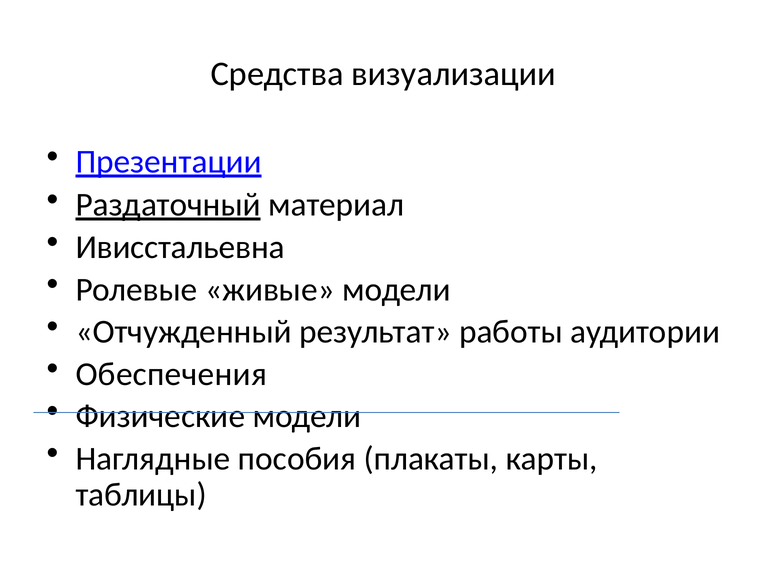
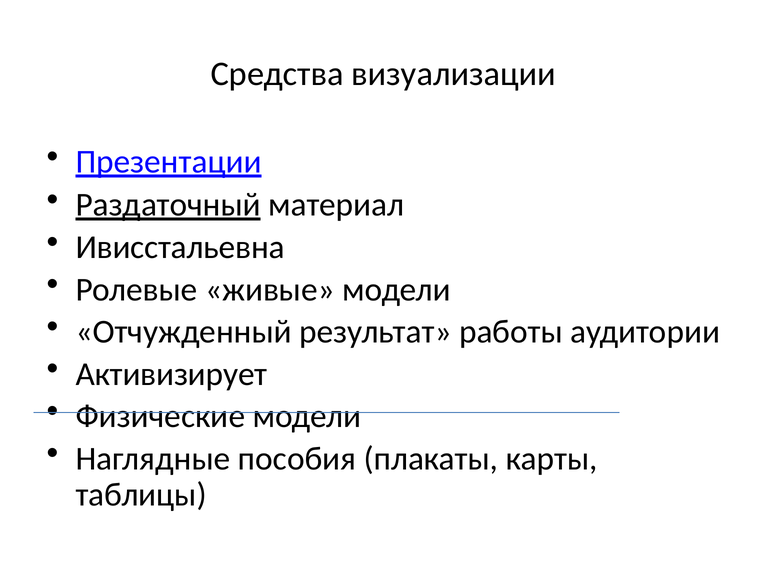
Обеспечения: Обеспечения -> Активизирует
